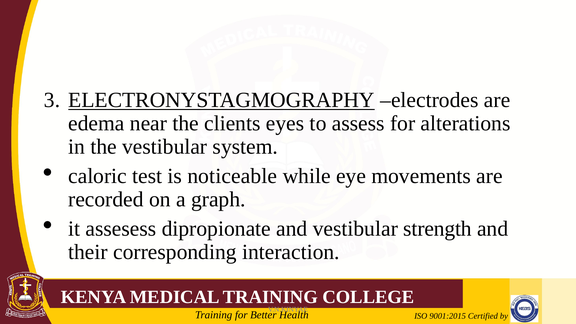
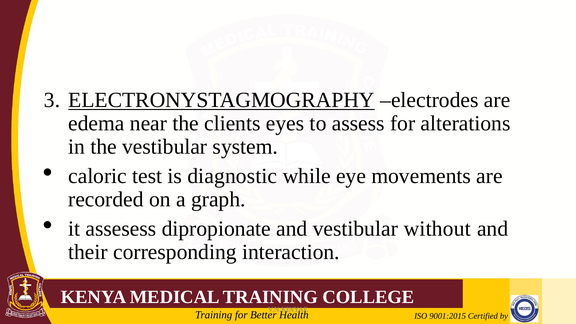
noticeable: noticeable -> diagnostic
strength: strength -> without
